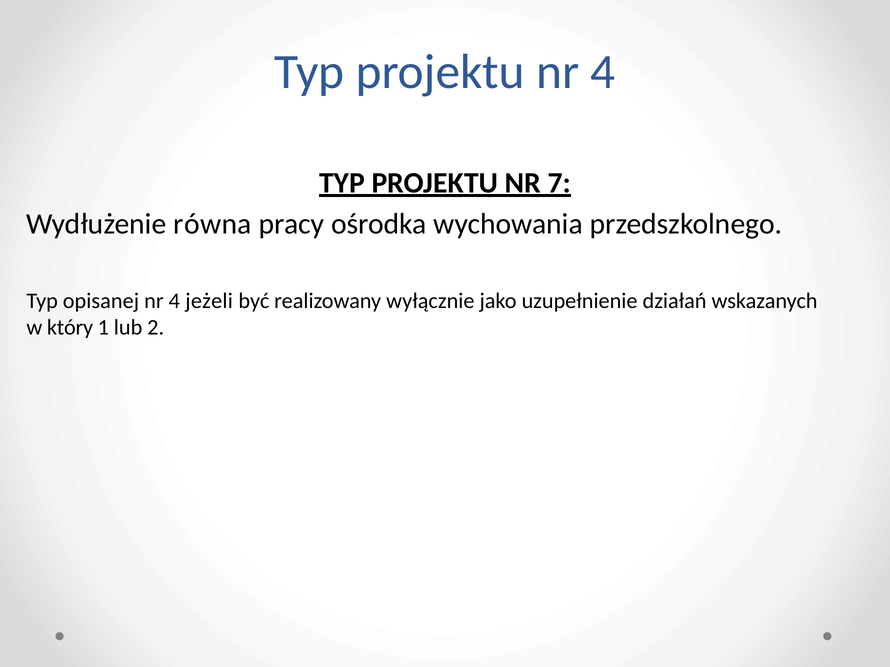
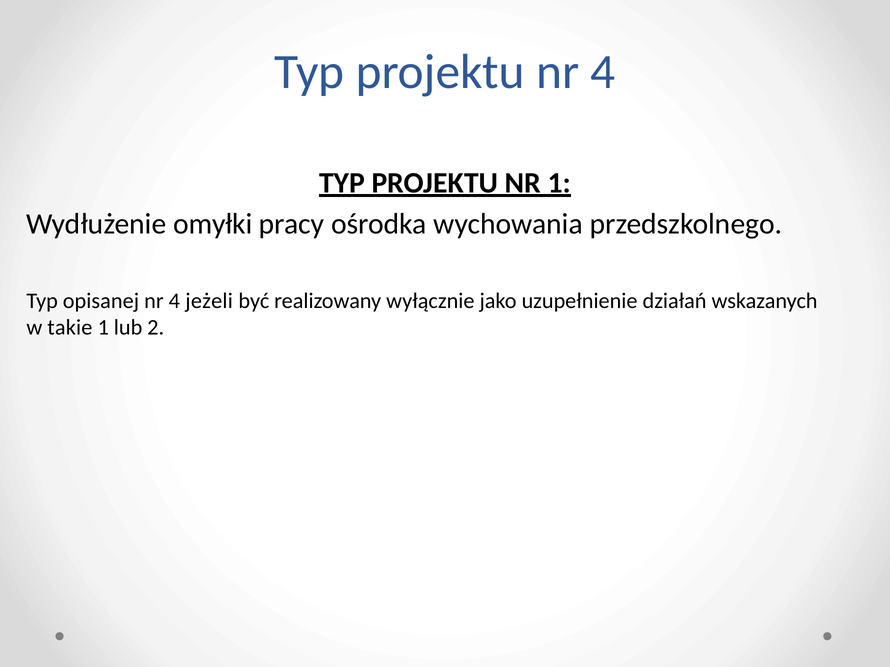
NR 7: 7 -> 1
równa: równa -> omyłki
który: który -> takie
